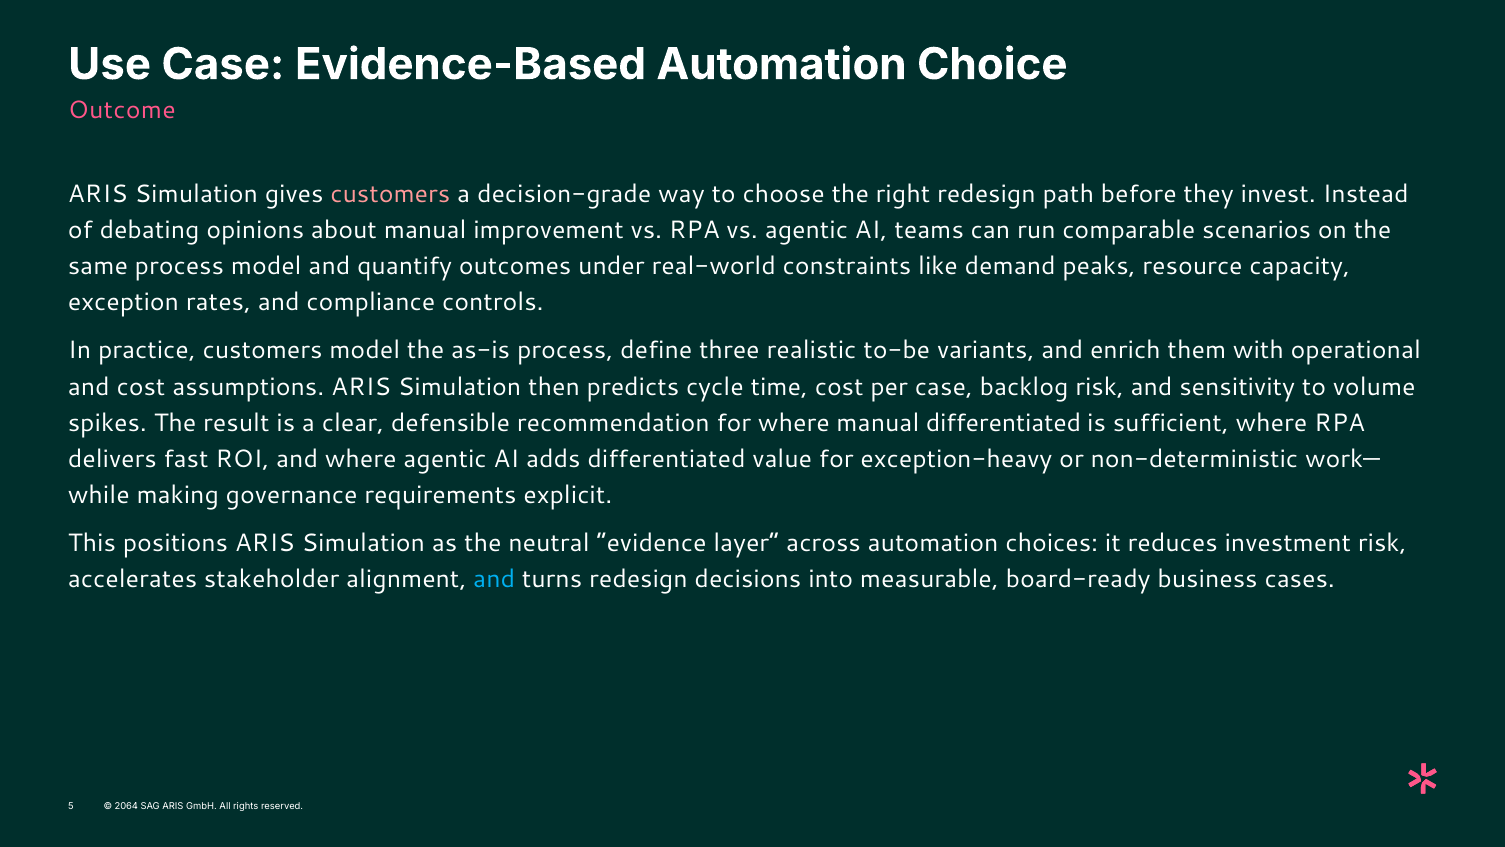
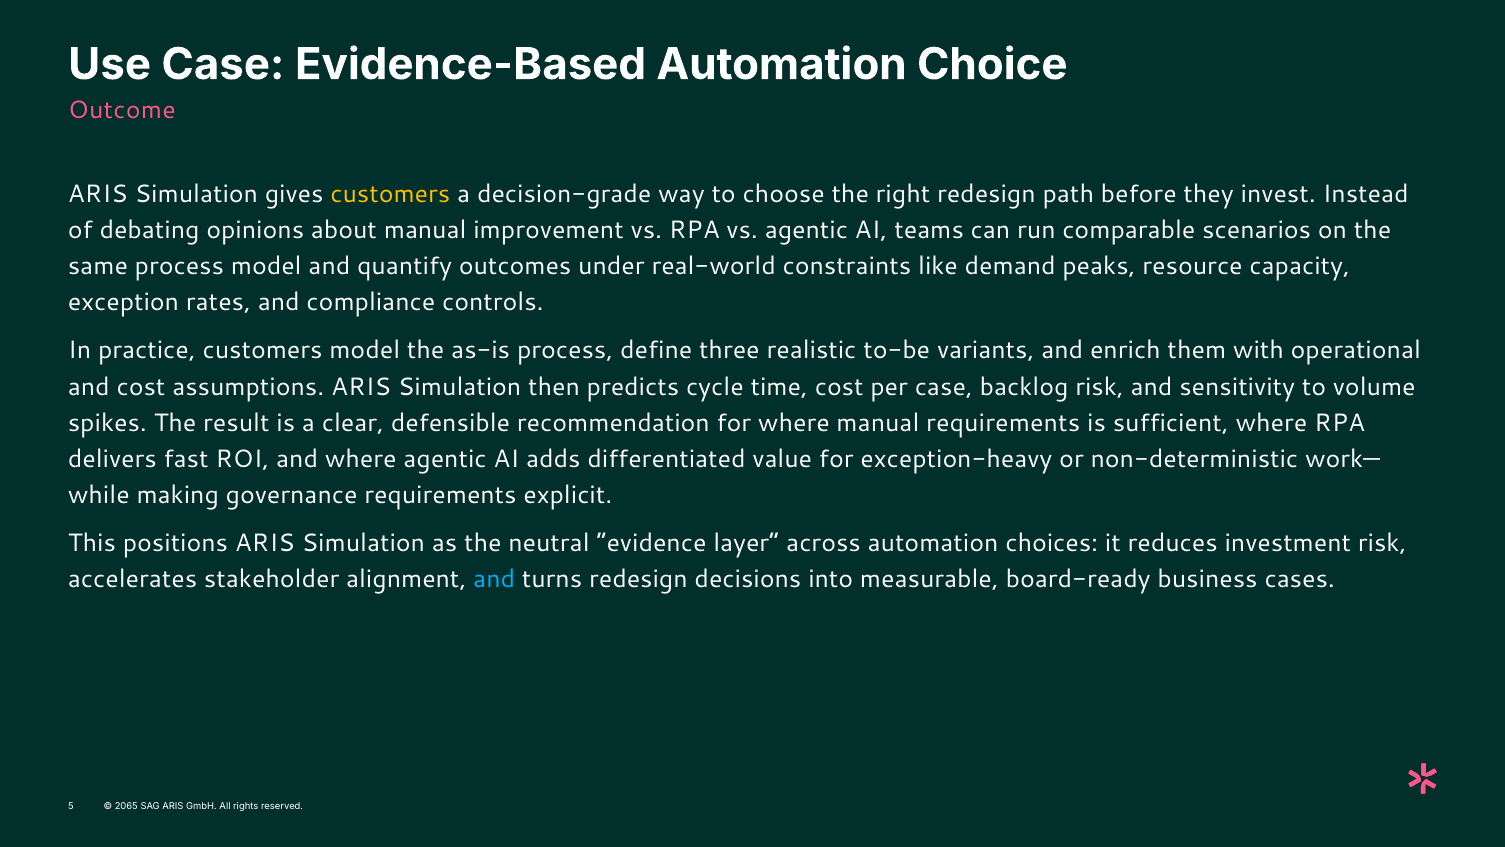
customers at (390, 194) colour: pink -> yellow
manual differentiated: differentiated -> requirements
2064: 2064 -> 2065
